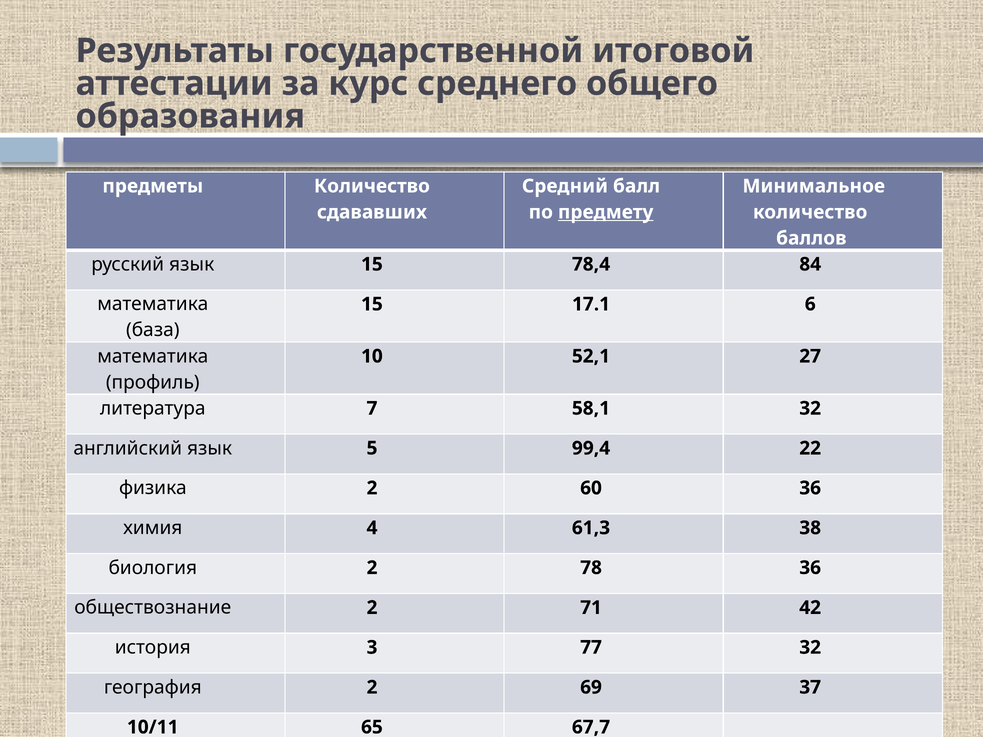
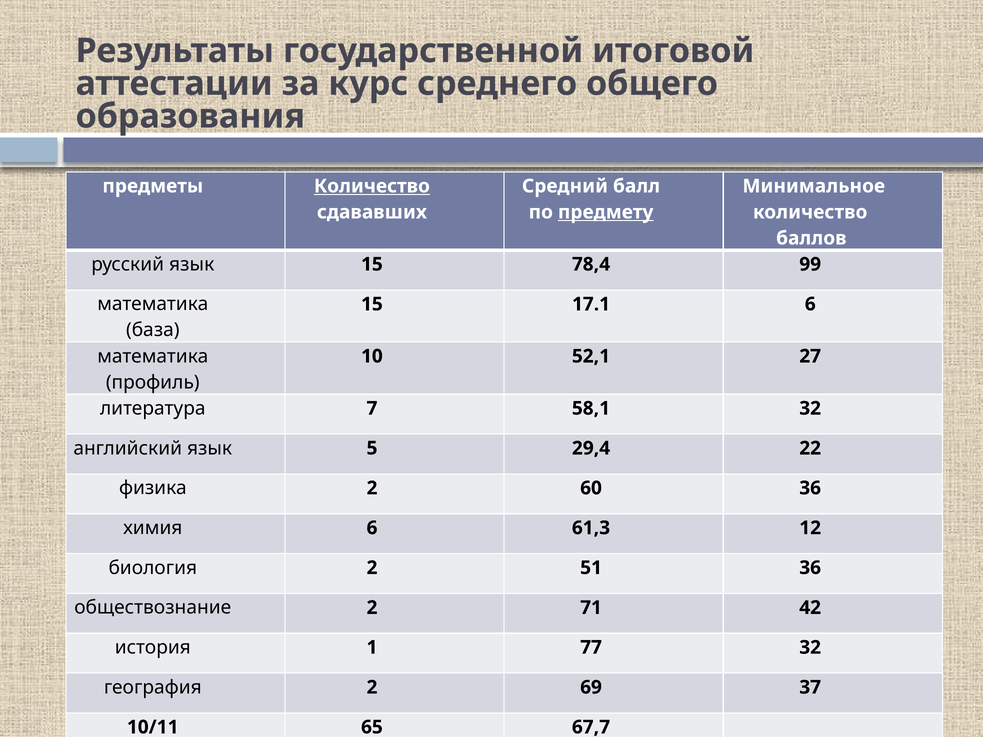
Количество at (372, 186) underline: none -> present
84: 84 -> 99
99,4: 99,4 -> 29,4
химия 4: 4 -> 6
38: 38 -> 12
78: 78 -> 51
3: 3 -> 1
